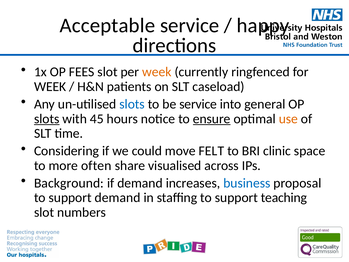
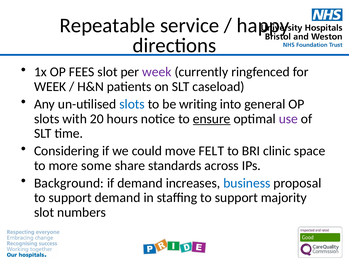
Acceptable: Acceptable -> Repeatable
week at (157, 72) colour: orange -> purple
be service: service -> writing
slots at (47, 119) underline: present -> none
45: 45 -> 20
use colour: orange -> purple
often: often -> some
visualised: visualised -> standards
teaching: teaching -> majority
